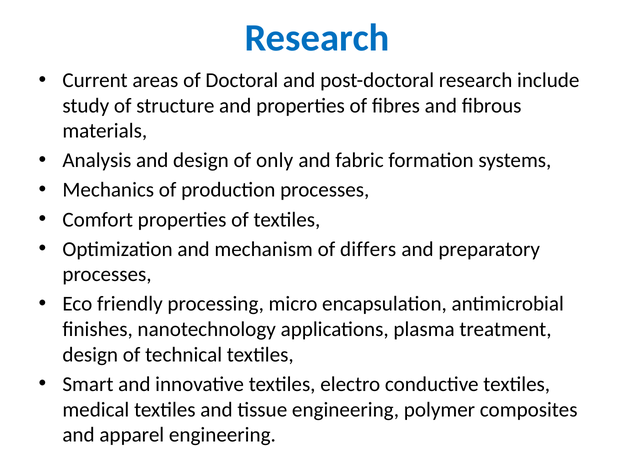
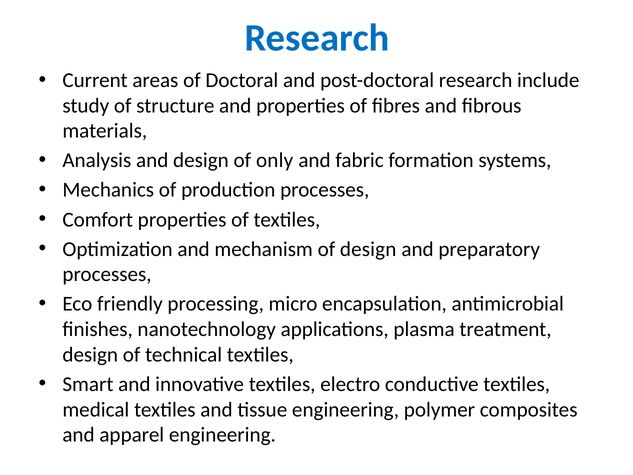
of differs: differs -> design
